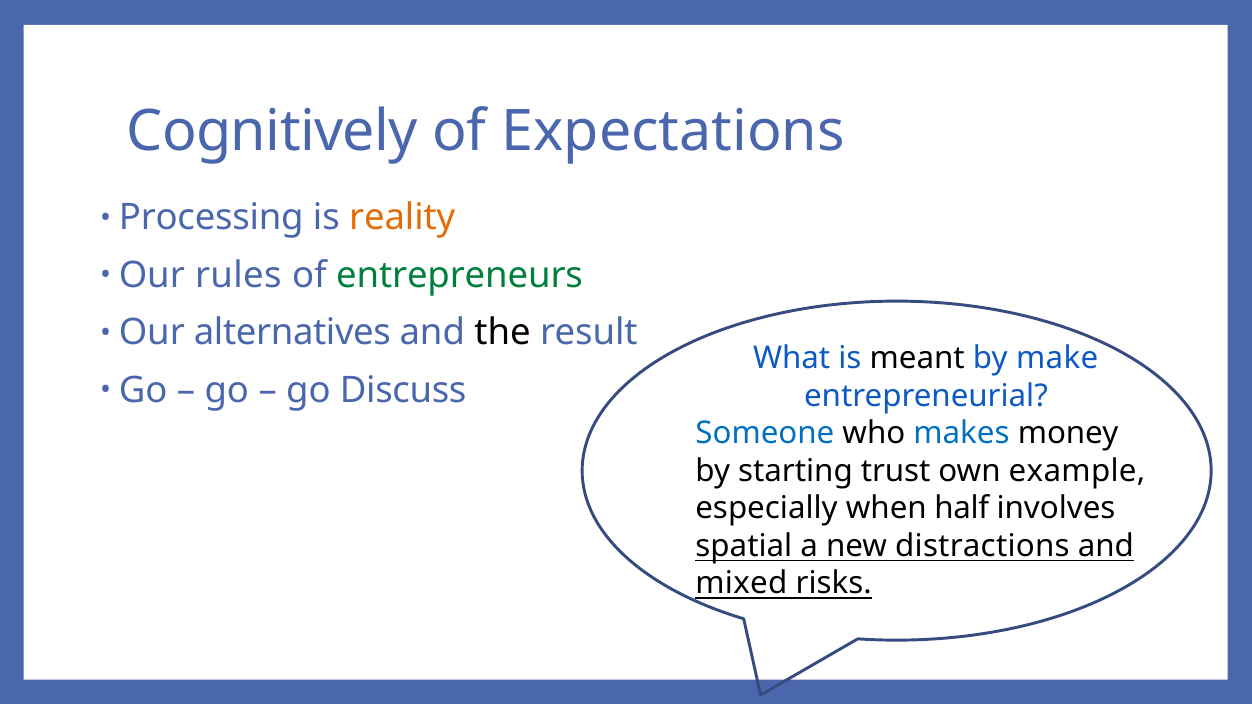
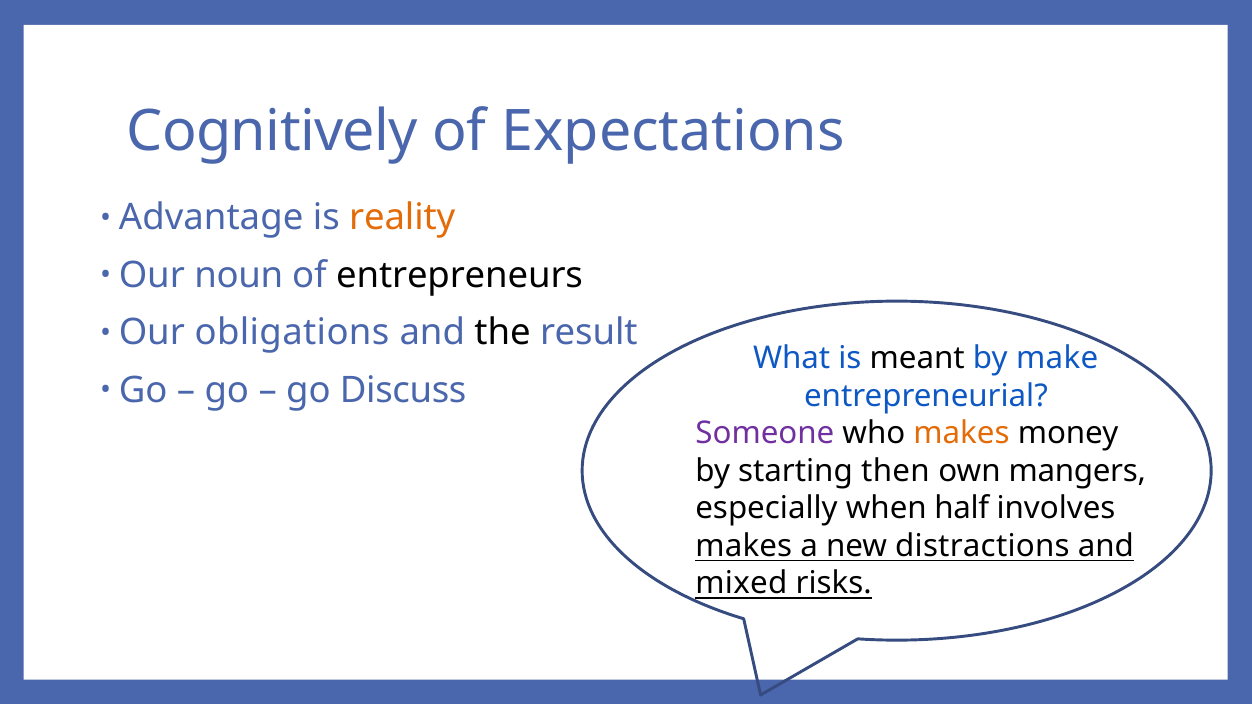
Processing: Processing -> Advantage
rules: rules -> noun
entrepreneurs colour: green -> black
alternatives: alternatives -> obligations
Someone colour: blue -> purple
makes at (962, 434) colour: blue -> orange
trust: trust -> then
example: example -> mangers
spatial at (744, 546): spatial -> makes
